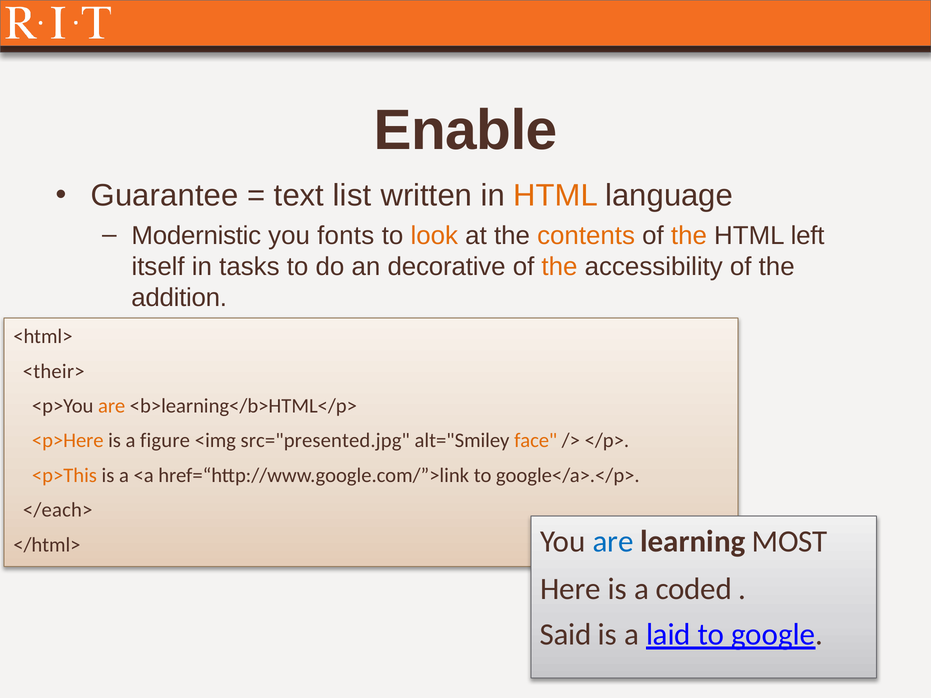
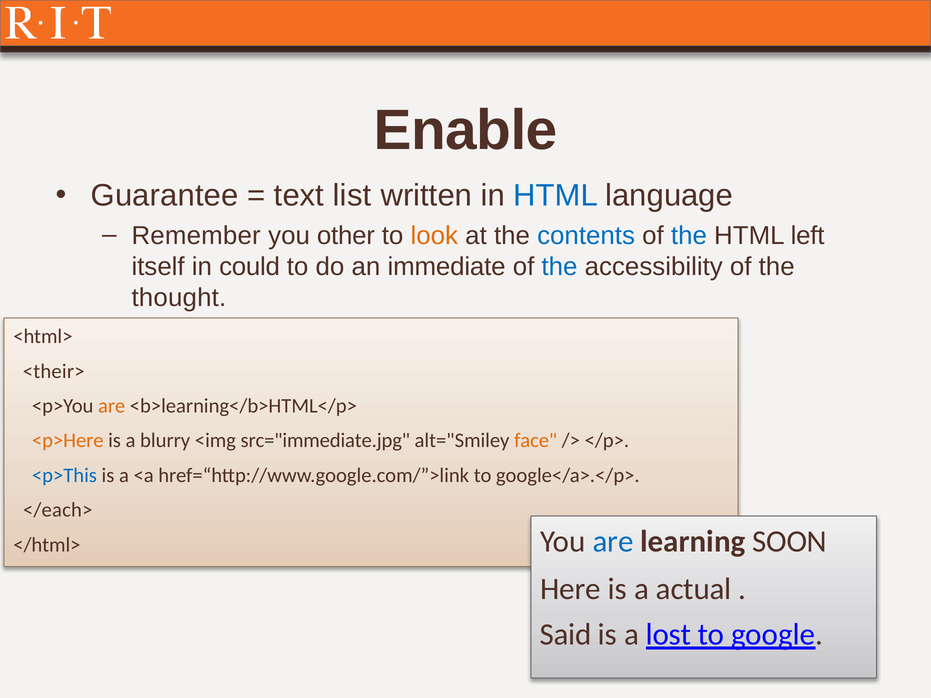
HTML at (556, 196) colour: orange -> blue
Modernistic: Modernistic -> Remember
fonts: fonts -> other
contents colour: orange -> blue
the at (689, 236) colour: orange -> blue
tasks: tasks -> could
decorative: decorative -> immediate
the at (559, 267) colour: orange -> blue
addition: addition -> thought
figure: figure -> blurry
src="presented.jpg: src="presented.jpg -> src="immediate.jpg
<p>This colour: orange -> blue
MOST: MOST -> SOON
coded: coded -> actual
laid: laid -> lost
